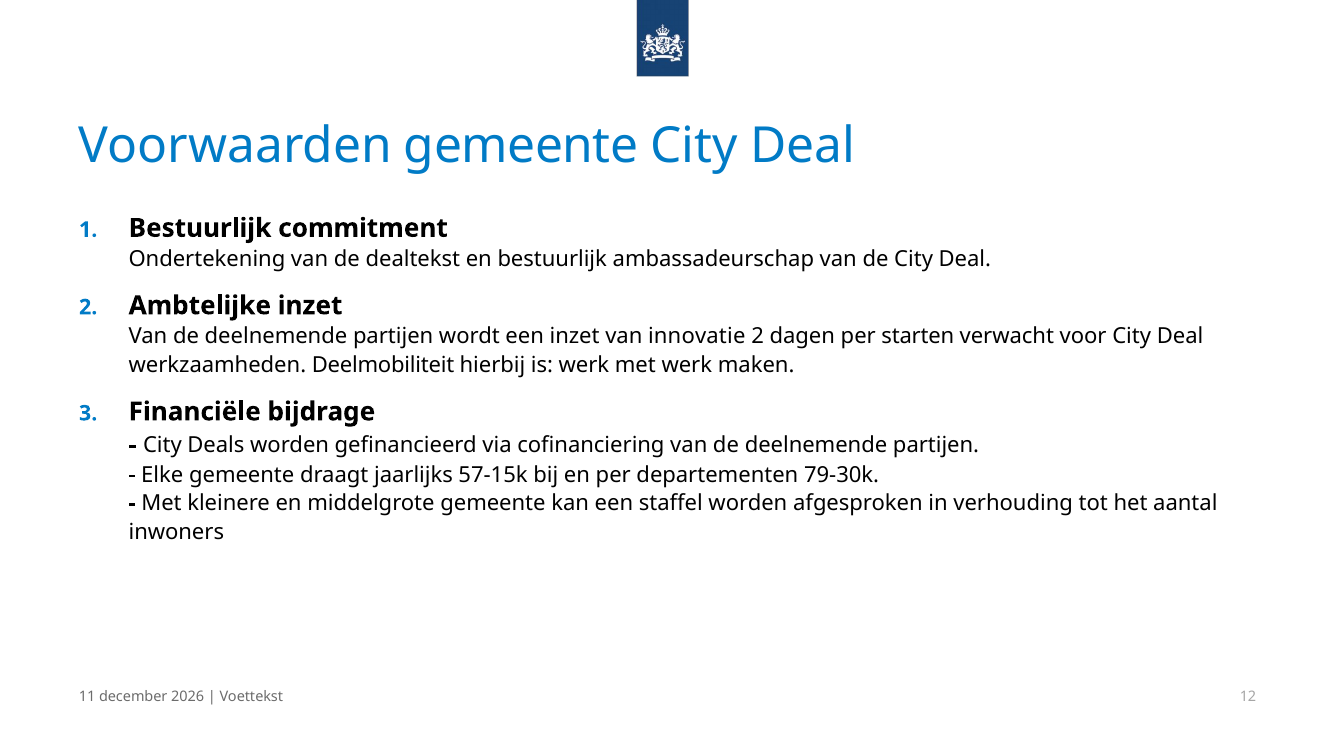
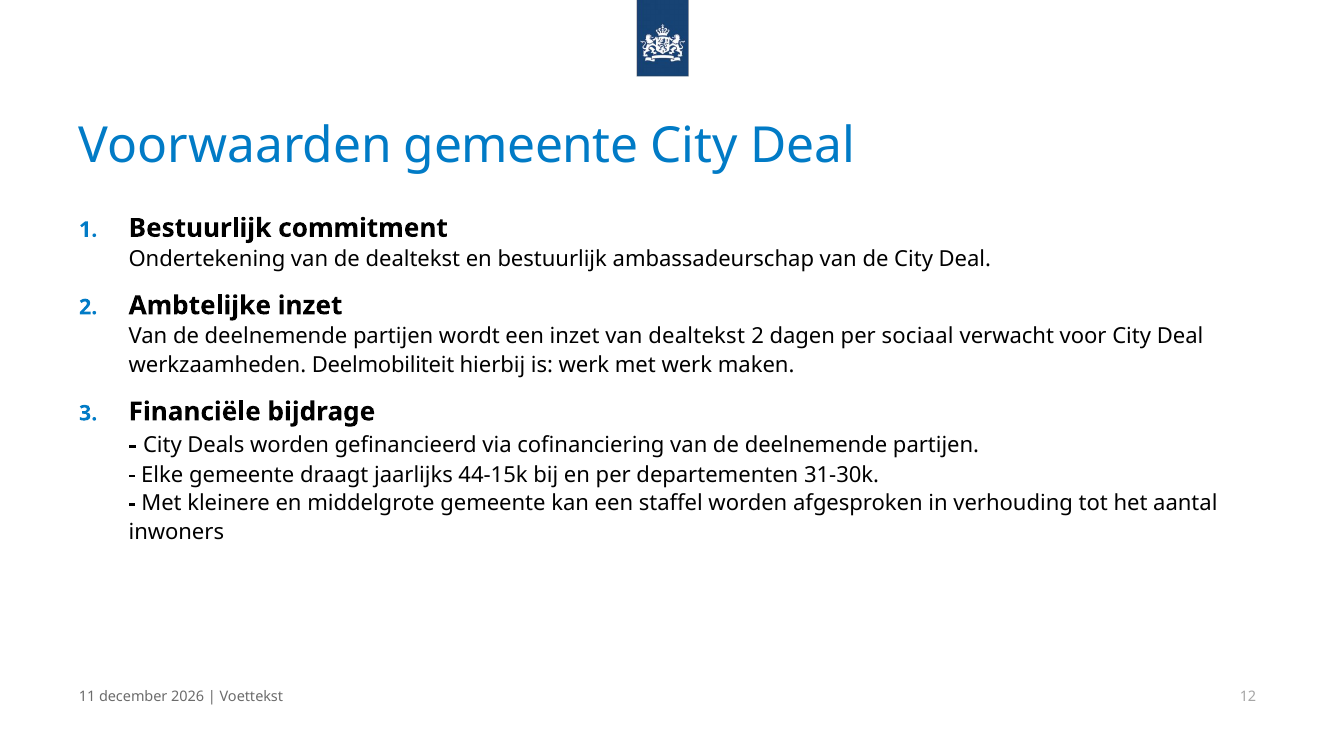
van innovatie: innovatie -> dealtekst
starten: starten -> sociaal
57-15k: 57-15k -> 44-15k
79-30k: 79-30k -> 31-30k
